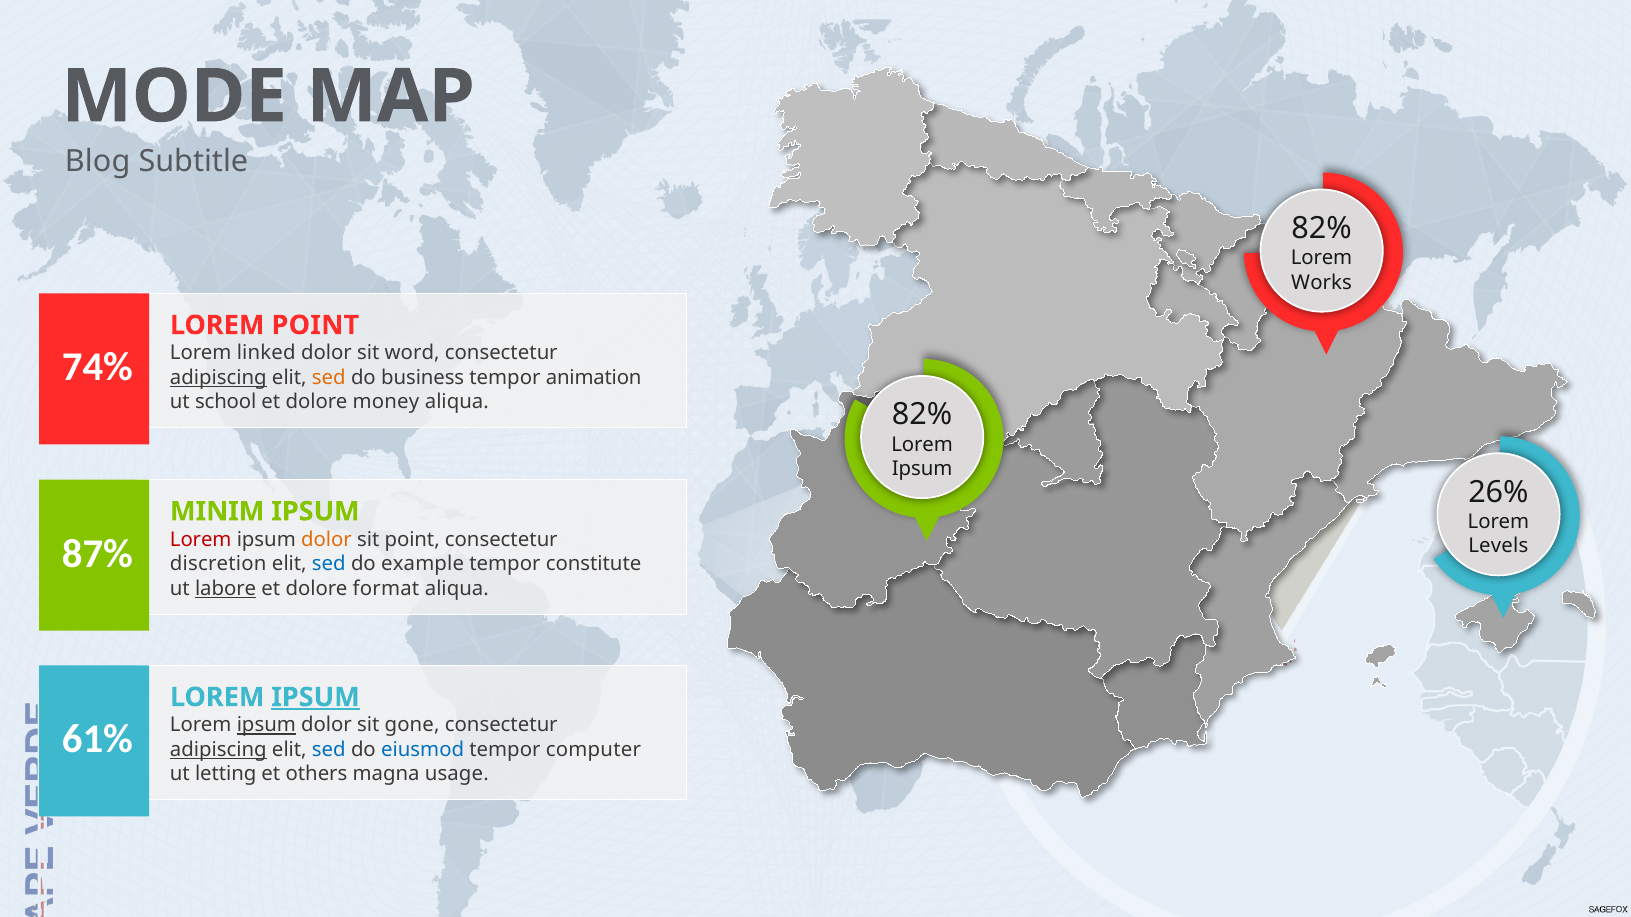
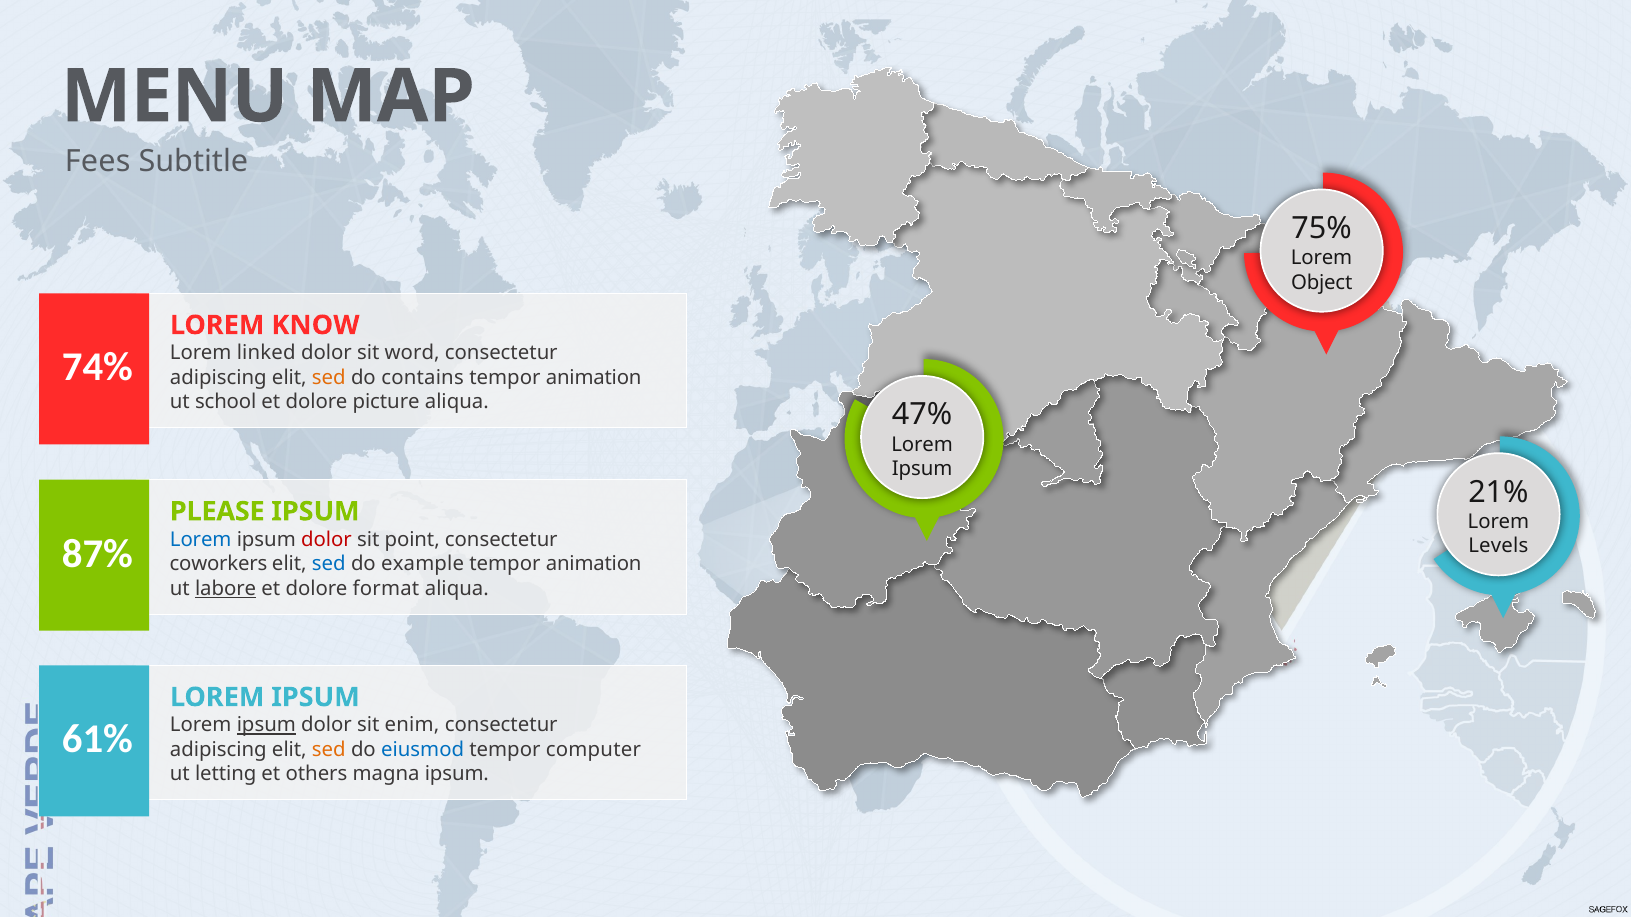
MODE: MODE -> MENU
Blog: Blog -> Fees
82% at (1322, 228): 82% -> 75%
Works: Works -> Object
LOREM POINT: POINT -> KNOW
adipiscing at (218, 378) underline: present -> none
business: business -> contains
money: money -> picture
82% at (922, 415): 82% -> 47%
26%: 26% -> 21%
MINIM: MINIM -> PLEASE
Lorem at (201, 540) colour: red -> blue
dolor at (326, 540) colour: orange -> red
discretion: discretion -> coworkers
constitute at (594, 564): constitute -> animation
IPSUM at (316, 698) underline: present -> none
gone: gone -> enim
adipiscing at (218, 750) underline: present -> none
sed at (329, 750) colour: blue -> orange
magna usage: usage -> ipsum
